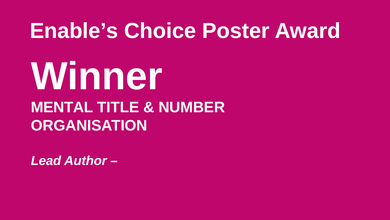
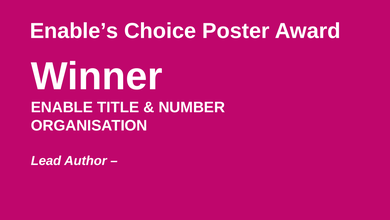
MENTAL: MENTAL -> ENABLE
